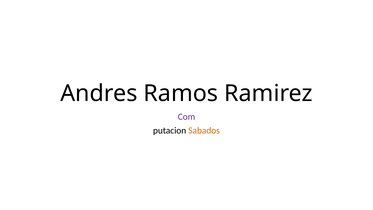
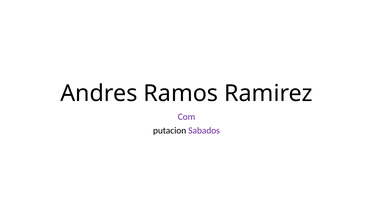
Sabados colour: orange -> purple
